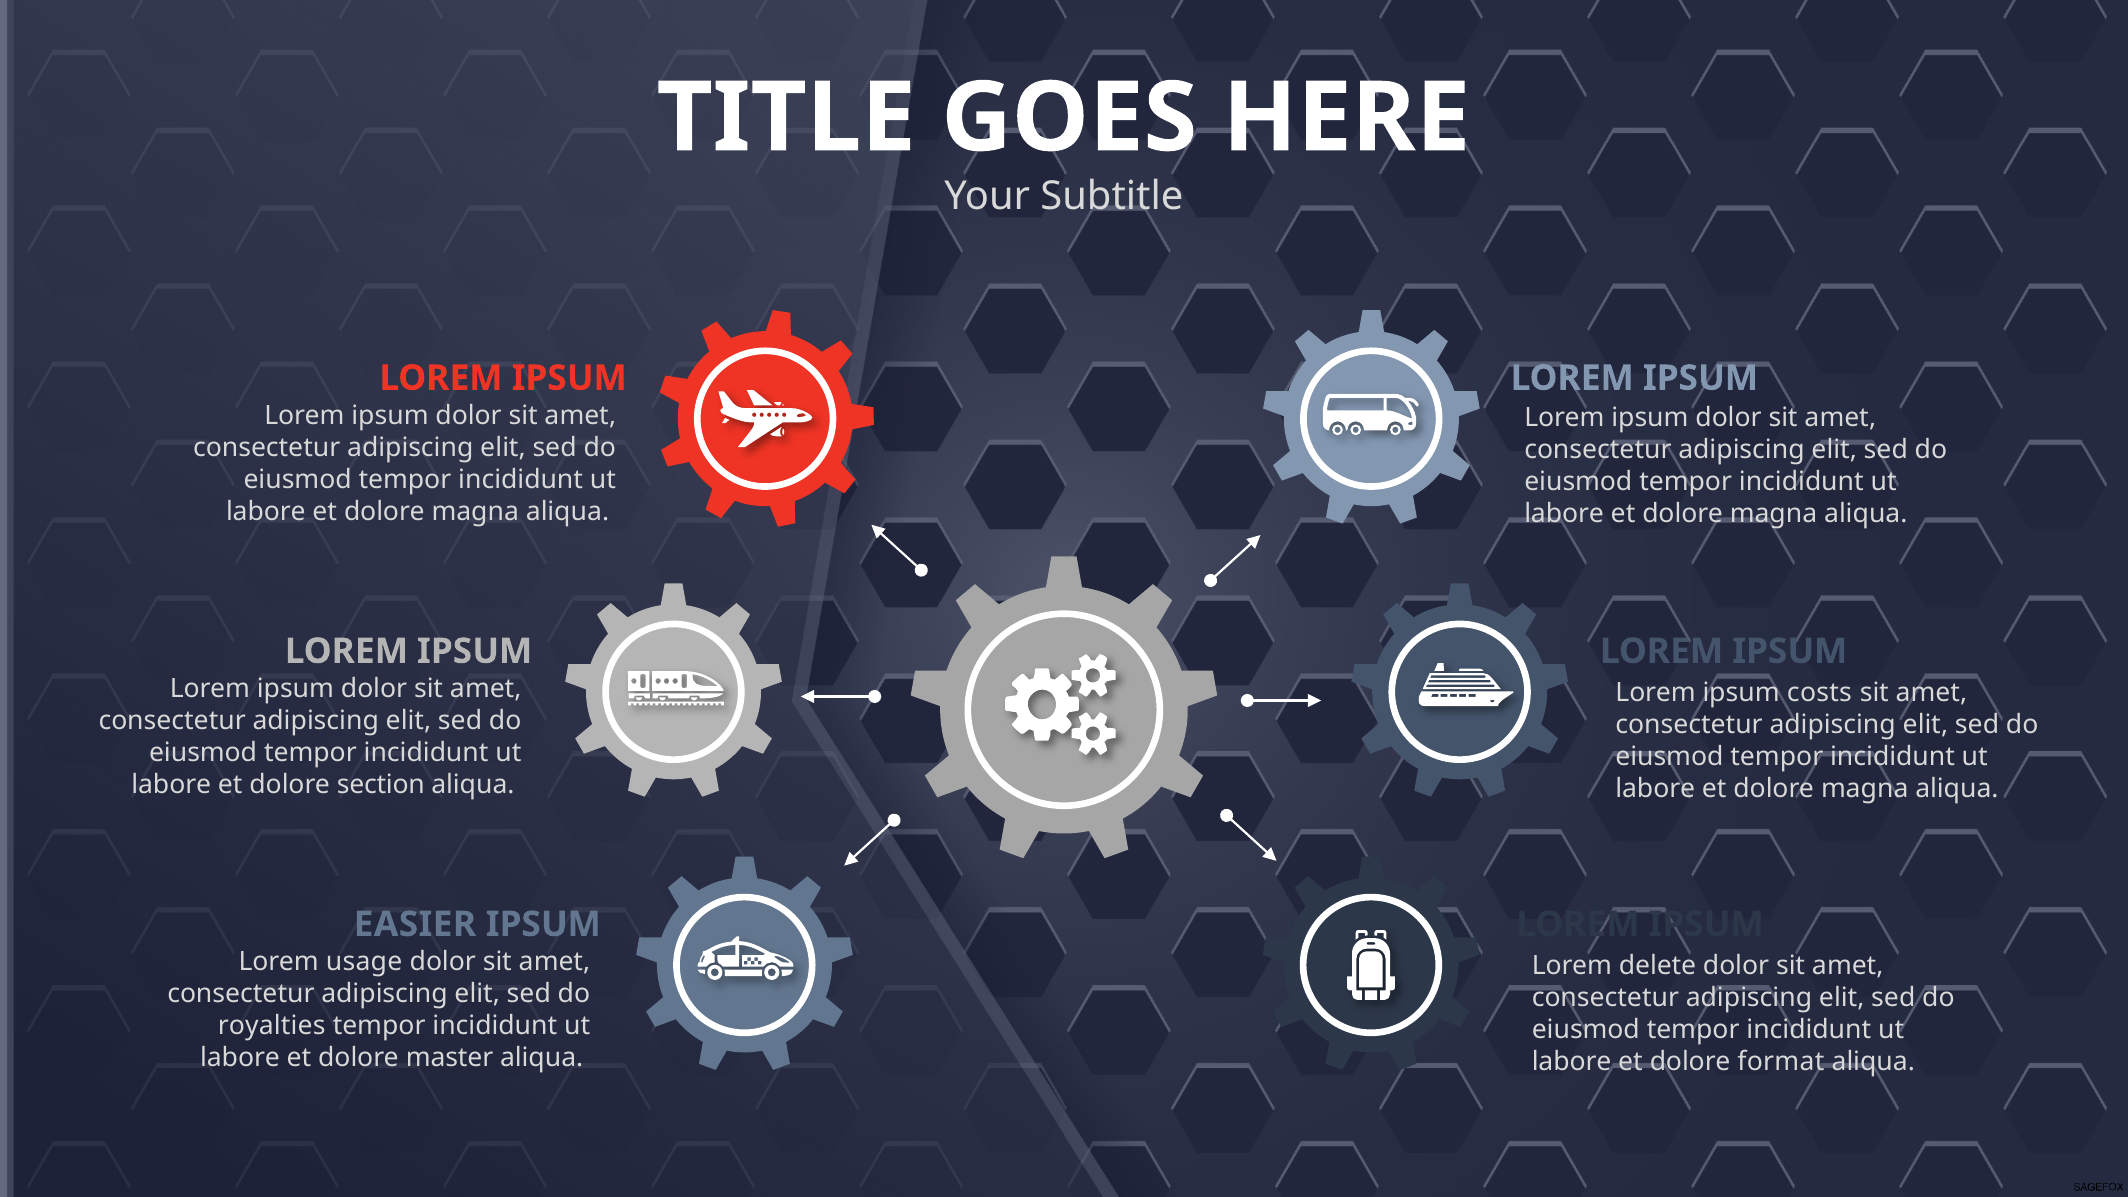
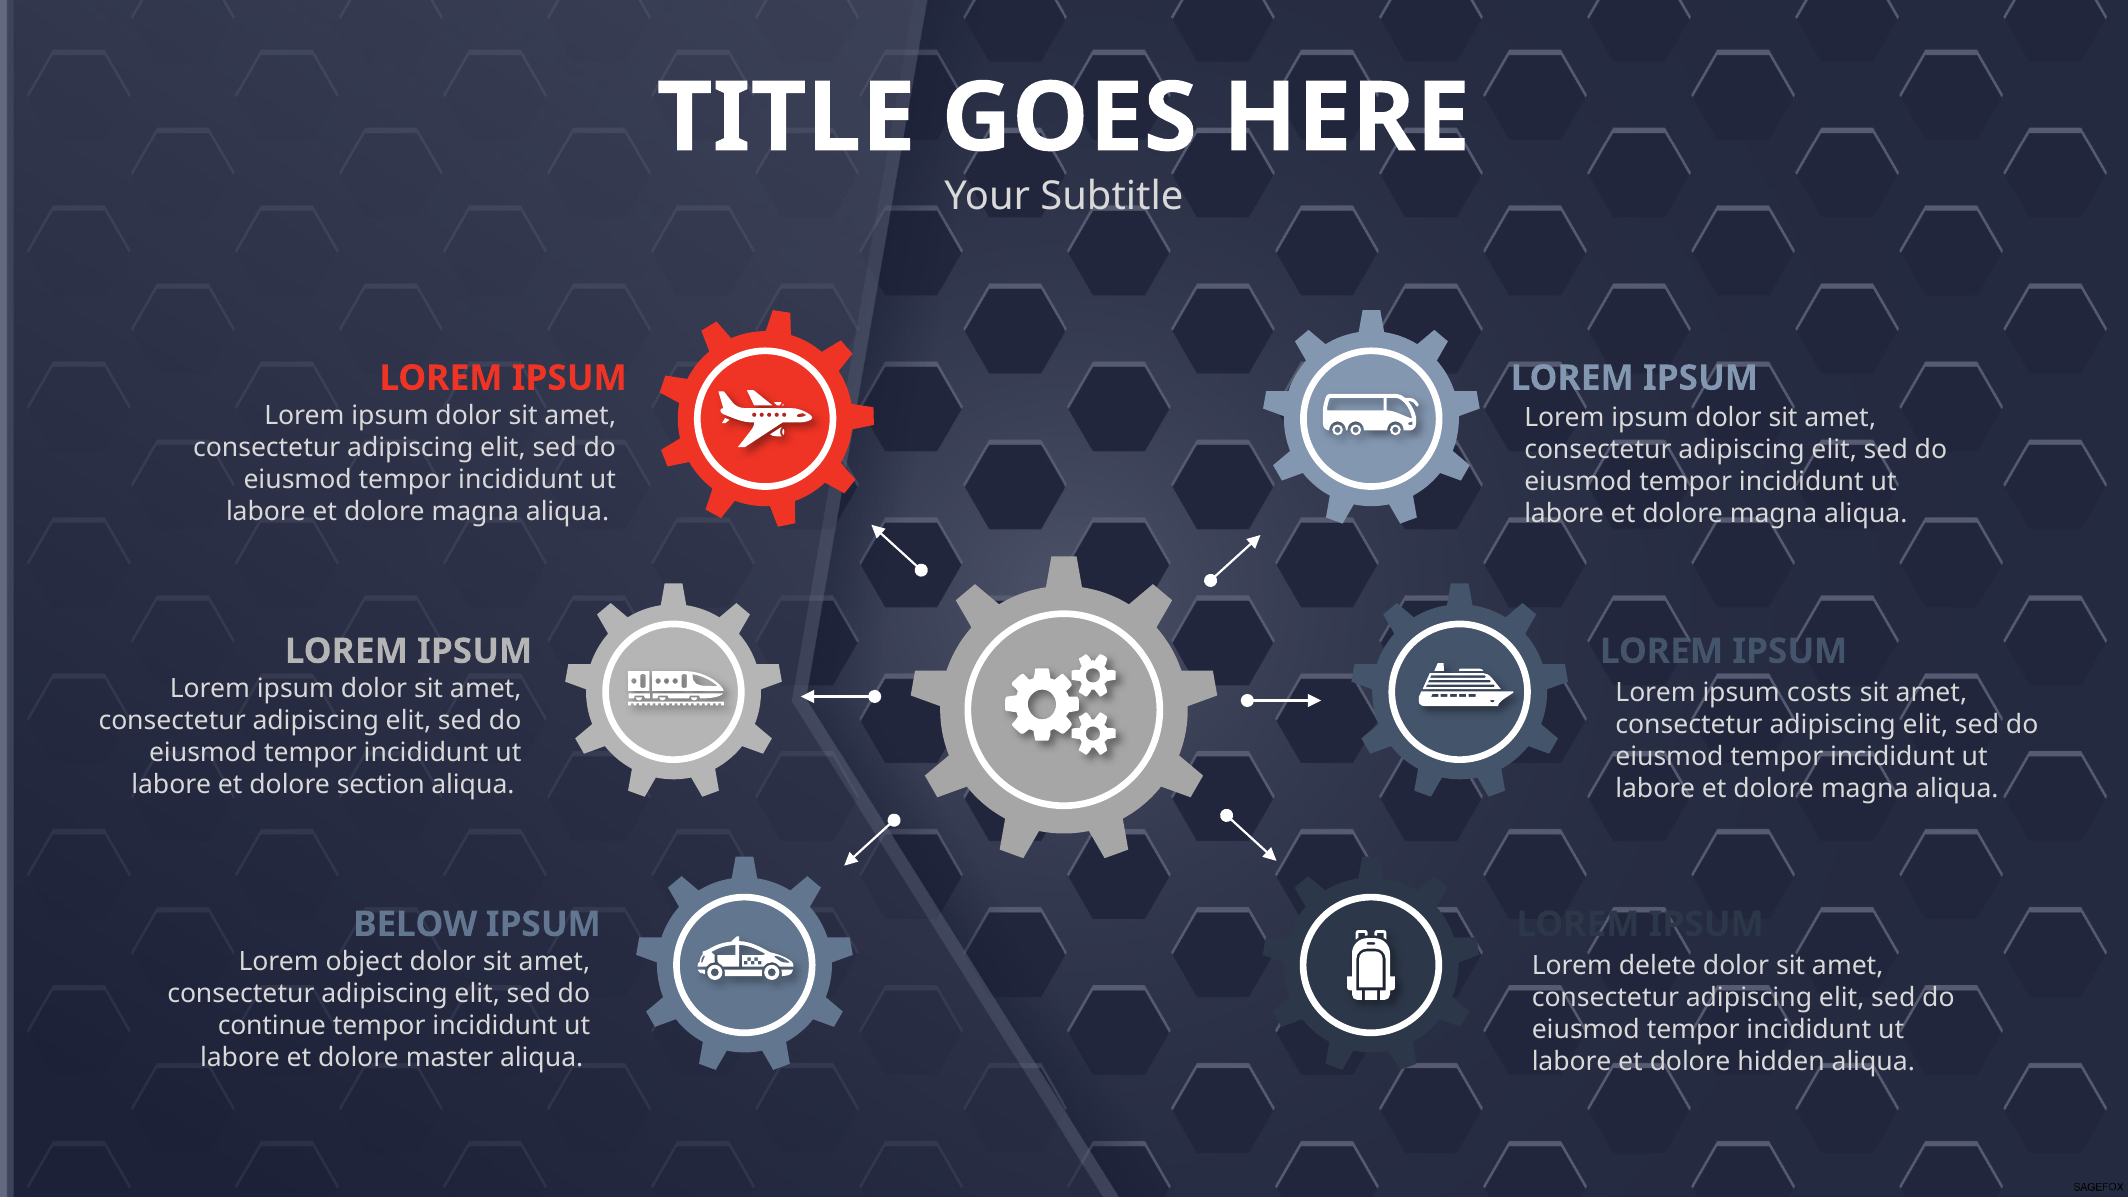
EASIER: EASIER -> BELOW
usage: usage -> object
royalties: royalties -> continue
format: format -> hidden
